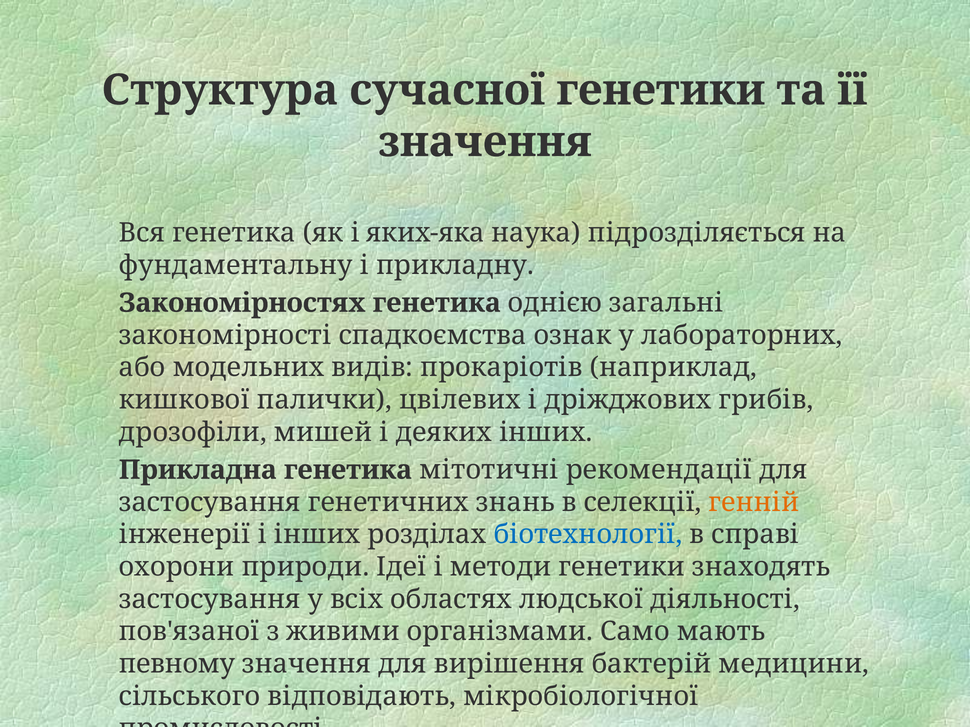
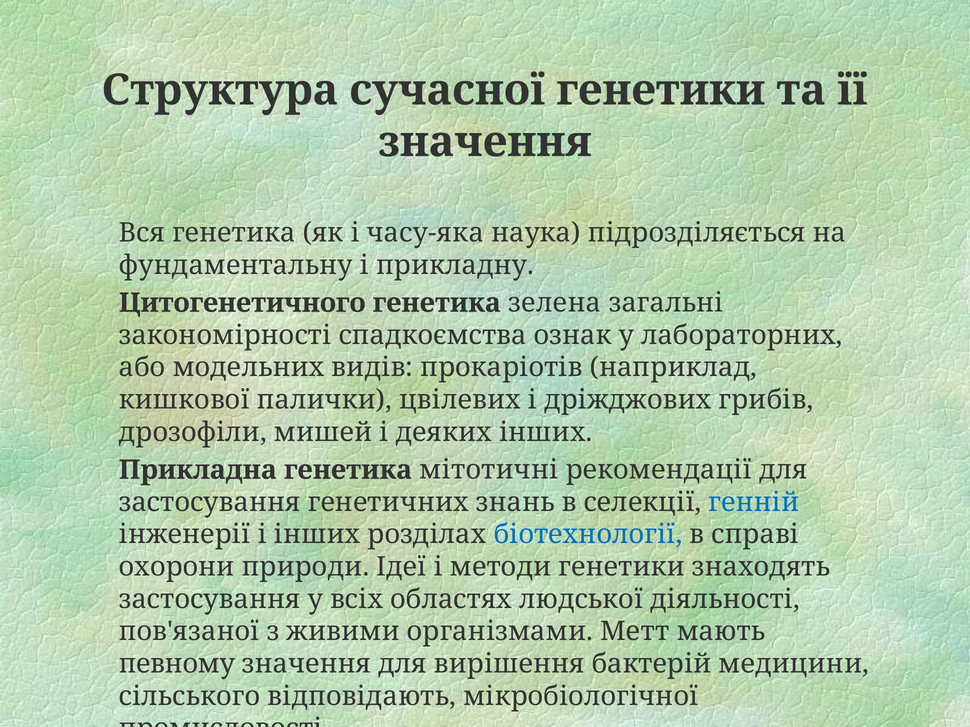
яких-яка: яких-яка -> часу-яка
Закономірностях: Закономірностях -> Цитогенетичного
однією: однією -> зелена
генній colour: orange -> blue
Само: Само -> Метт
